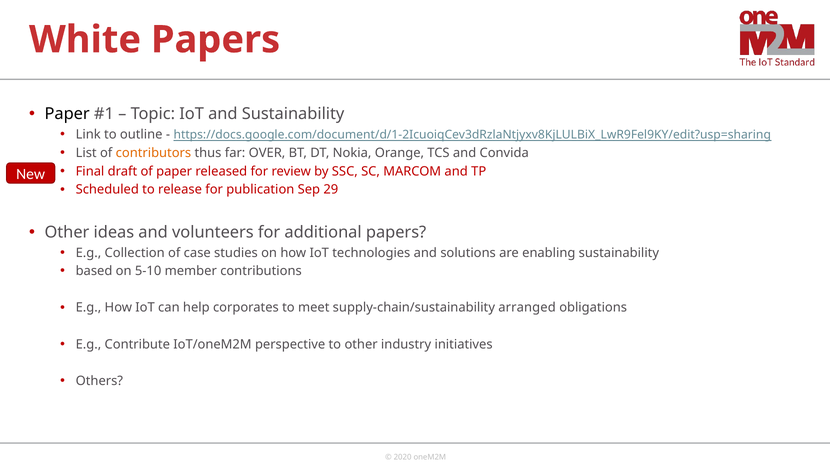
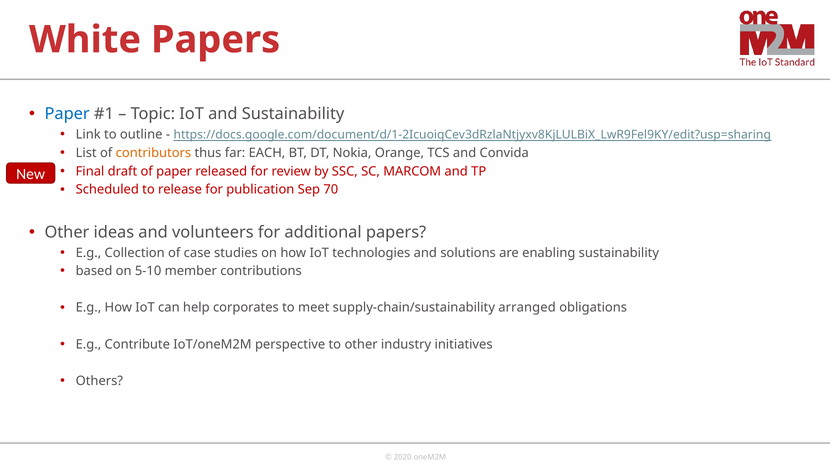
Paper at (67, 114) colour: black -> blue
OVER: OVER -> EACH
29: 29 -> 70
